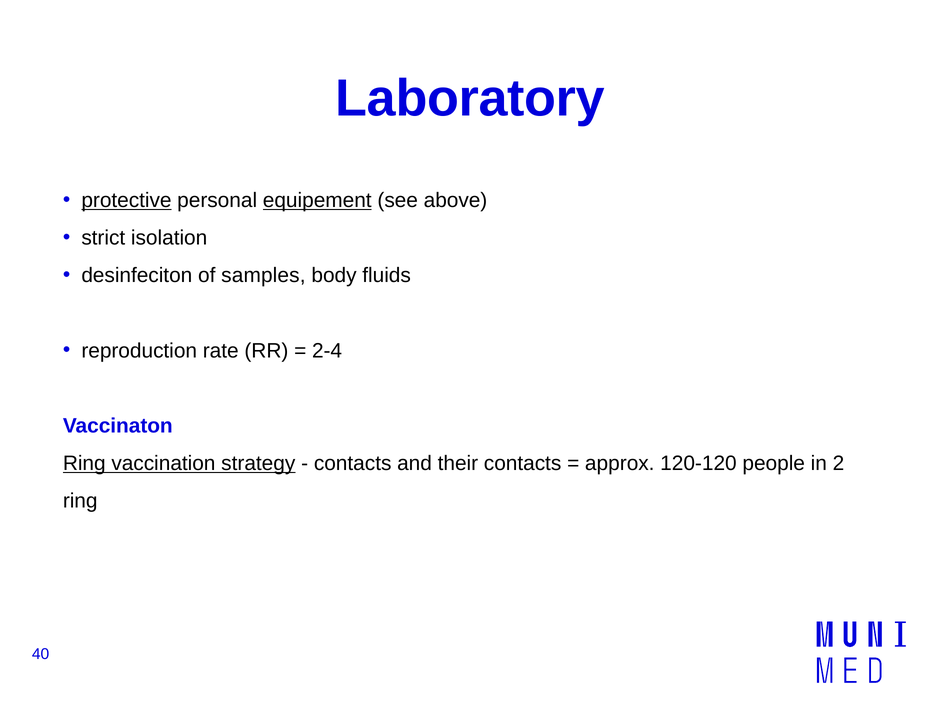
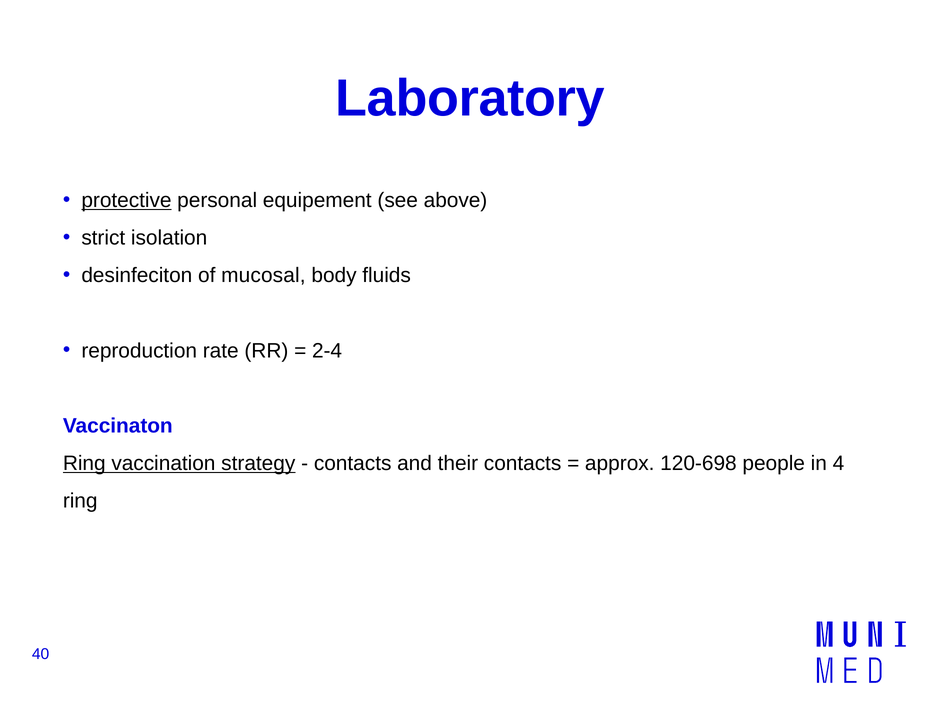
equipement underline: present -> none
samples: samples -> mucosal
120-120: 120-120 -> 120-698
2: 2 -> 4
